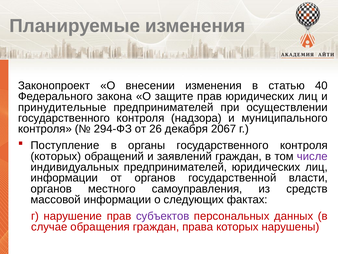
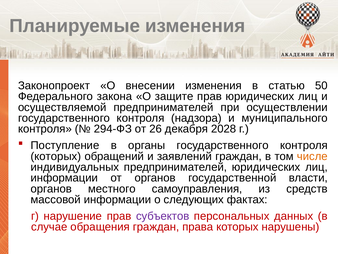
40: 40 -> 50
принудительные: принудительные -> осуществляемой
2067: 2067 -> 2028
числе colour: purple -> orange
